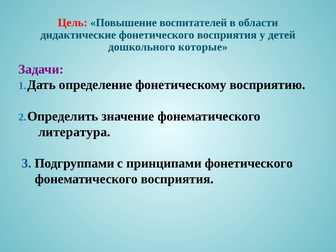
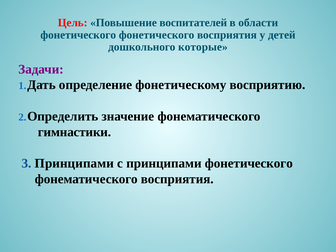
дидактические at (78, 35): дидактические -> фонетического
литература: литература -> гимнастики
3 Подгруппами: Подгруппами -> Принципами
